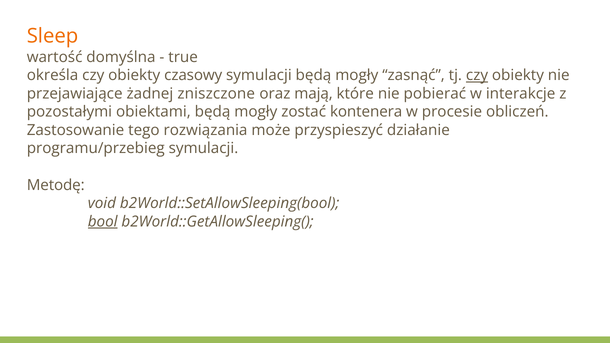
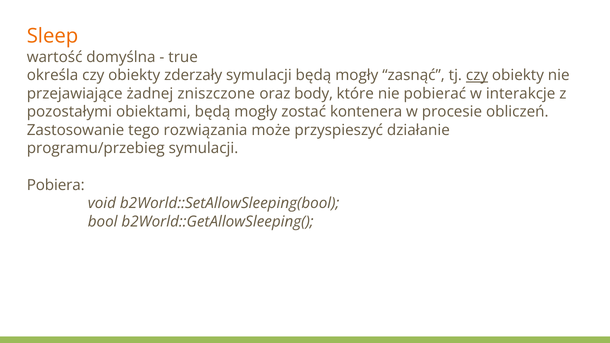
czasowy: czasowy -> zderzały
mają: mają -> body
Metodę: Metodę -> Pobiera
bool underline: present -> none
